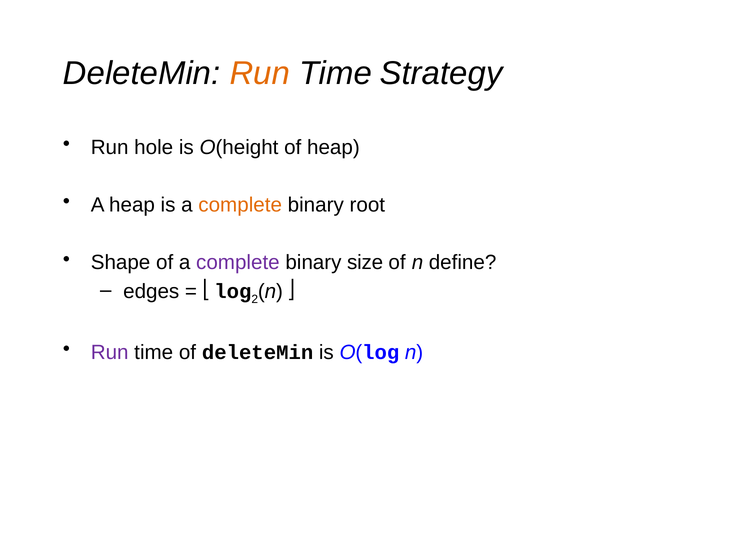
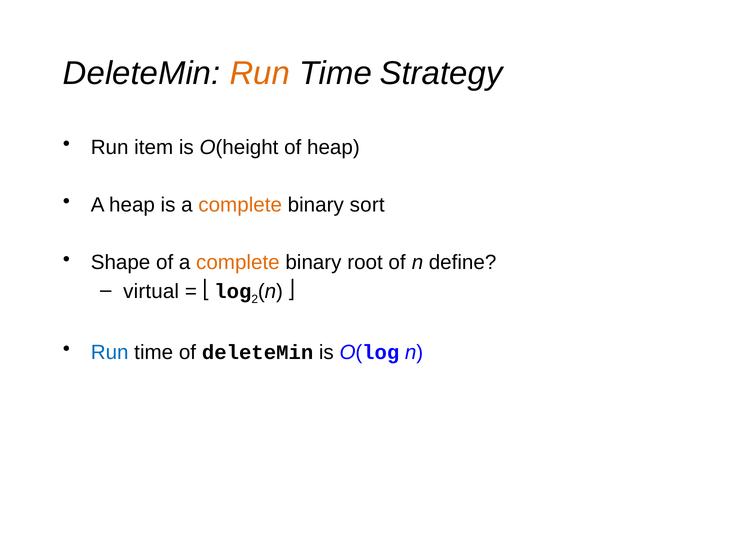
hole: hole -> item
root: root -> sort
complete at (238, 262) colour: purple -> orange
size: size -> root
edges: edges -> virtual
Run at (110, 352) colour: purple -> blue
